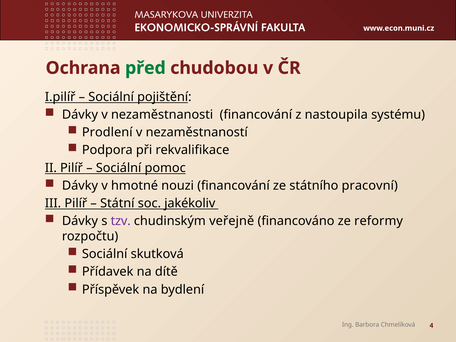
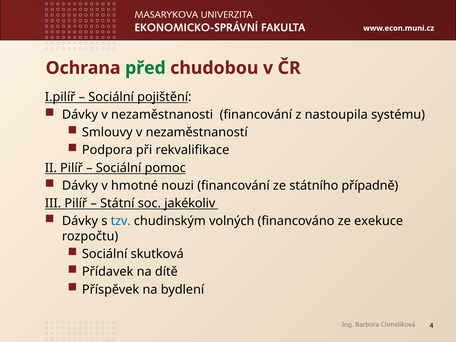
Prodlení: Prodlení -> Smlouvy
pracovní: pracovní -> případně
tzv colour: purple -> blue
veřejně: veřejně -> volných
reformy: reformy -> exekuce
